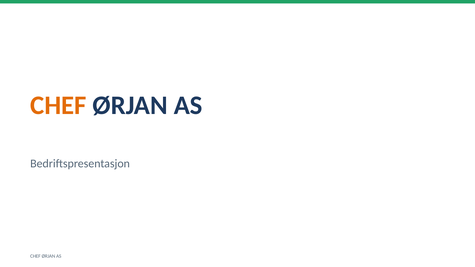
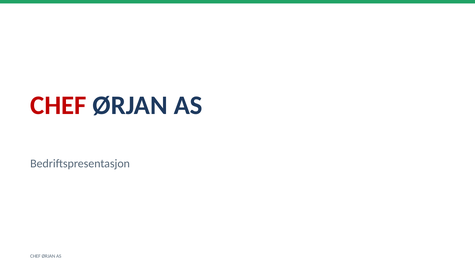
CHEF at (58, 105) colour: orange -> red
